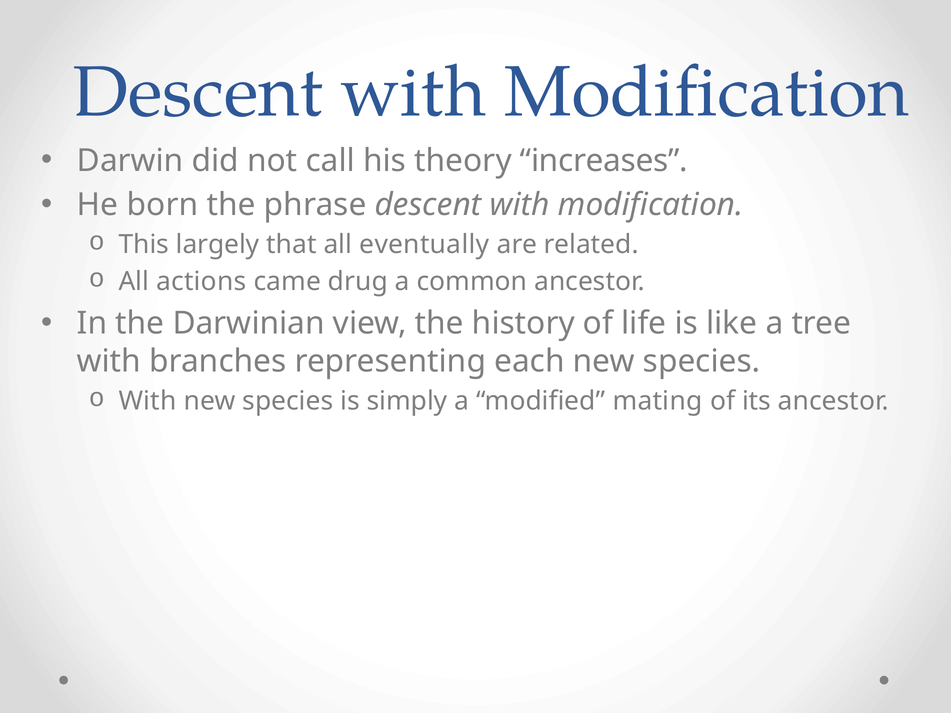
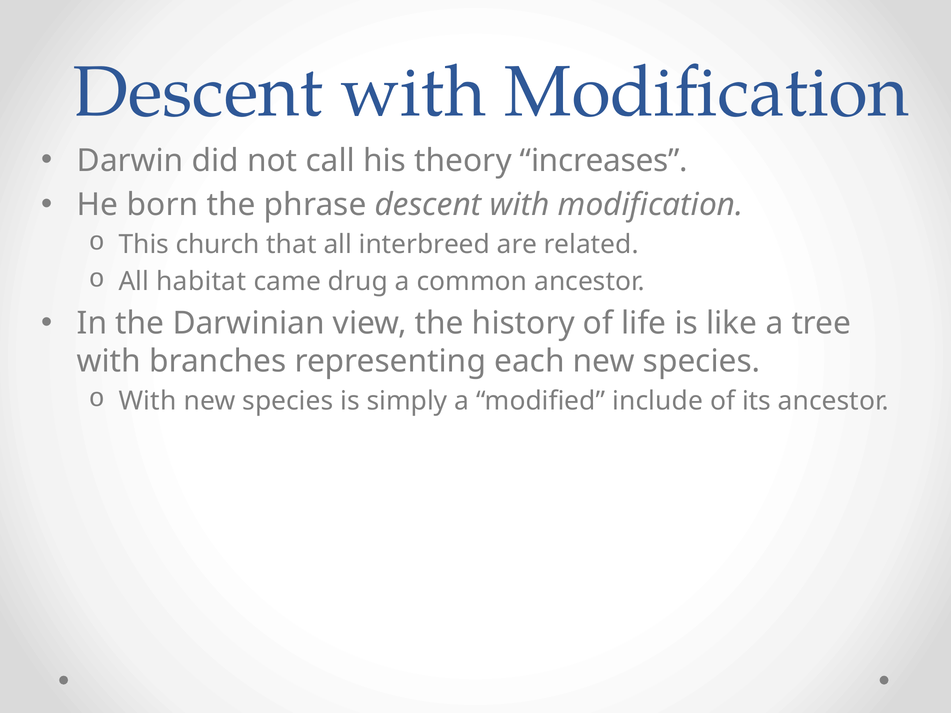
largely: largely -> church
eventually: eventually -> interbreed
actions: actions -> habitat
mating: mating -> include
